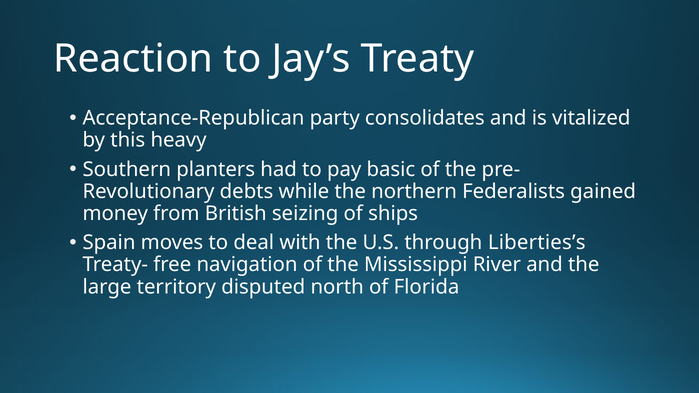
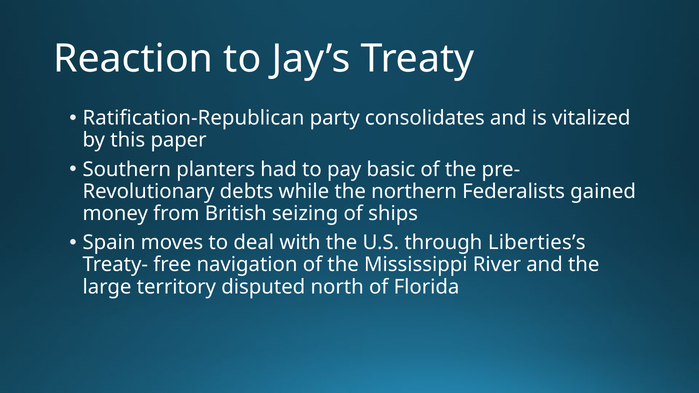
Acceptance-Republican: Acceptance-Republican -> Ratification-Republican
heavy: heavy -> paper
